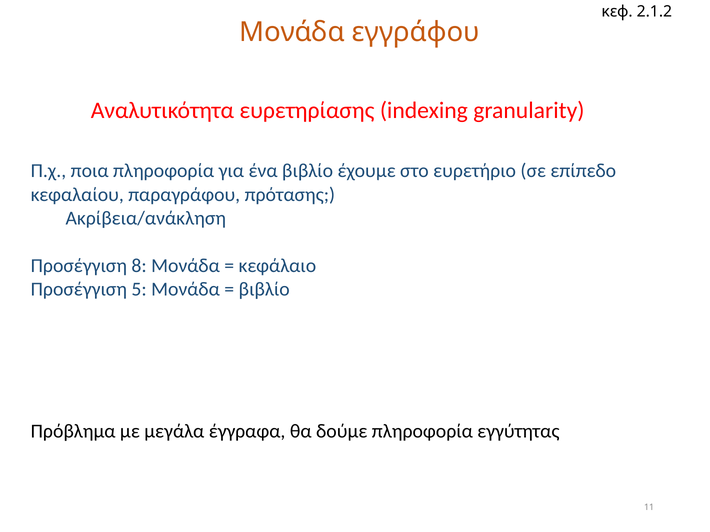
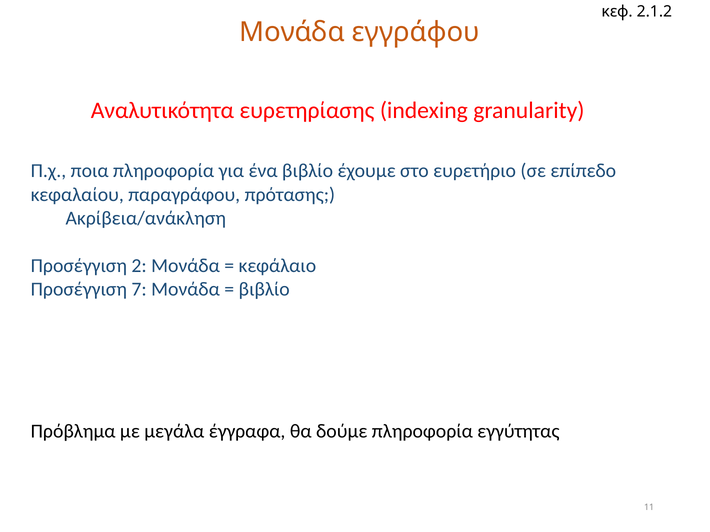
8: 8 -> 2
5: 5 -> 7
